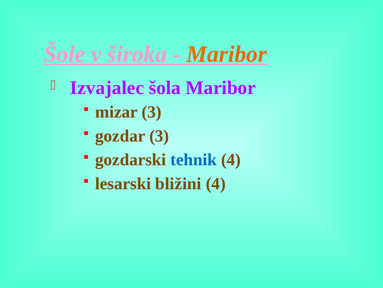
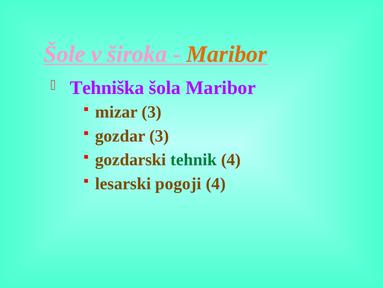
Izvajalec: Izvajalec -> Tehniška
tehnik colour: blue -> green
bližini: bližini -> pogoji
